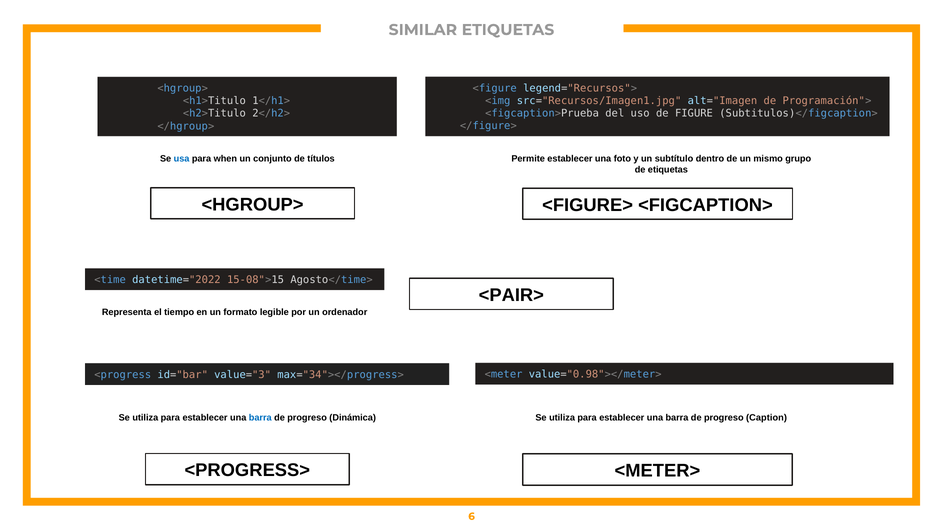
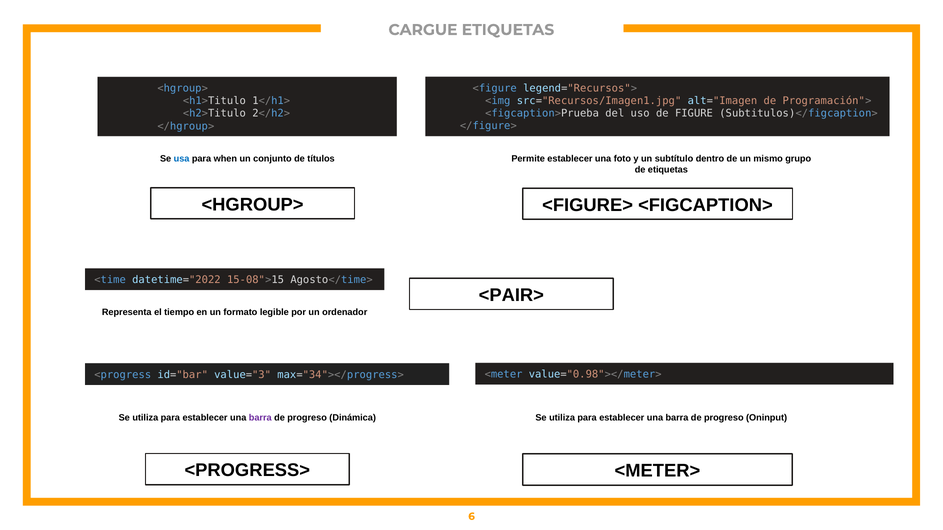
SIMILAR: SIMILAR -> CARGUE
barra at (260, 418) colour: blue -> purple
Caption: Caption -> Oninput
